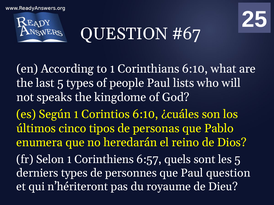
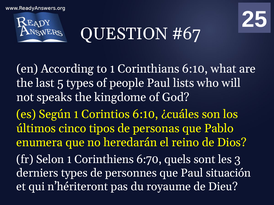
6:57: 6:57 -> 6:70
les 5: 5 -> 3
Paul question: question -> situación
